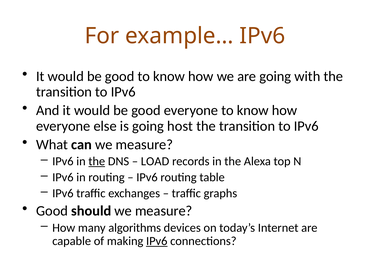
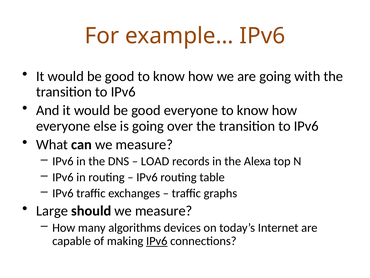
host: host -> over
the at (97, 161) underline: present -> none
Good at (52, 211): Good -> Large
